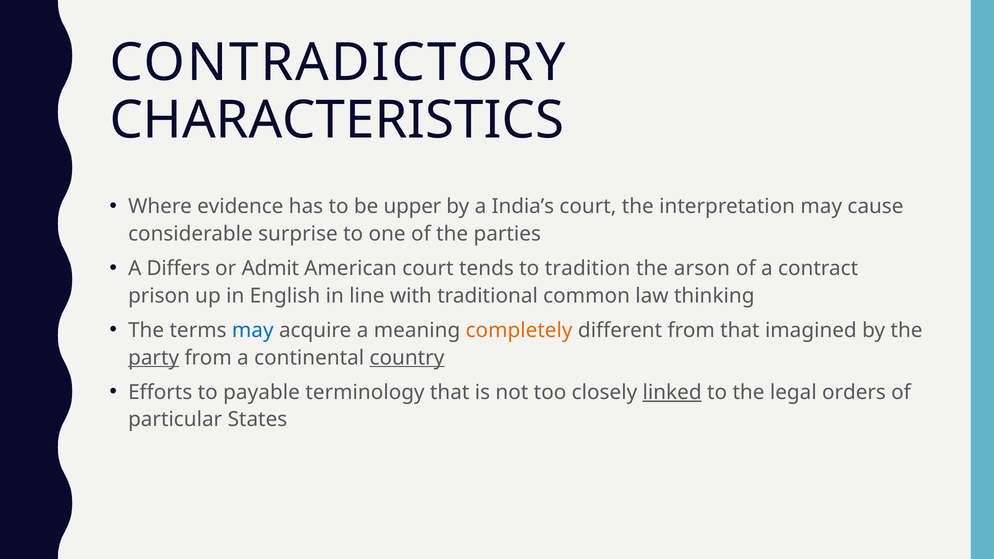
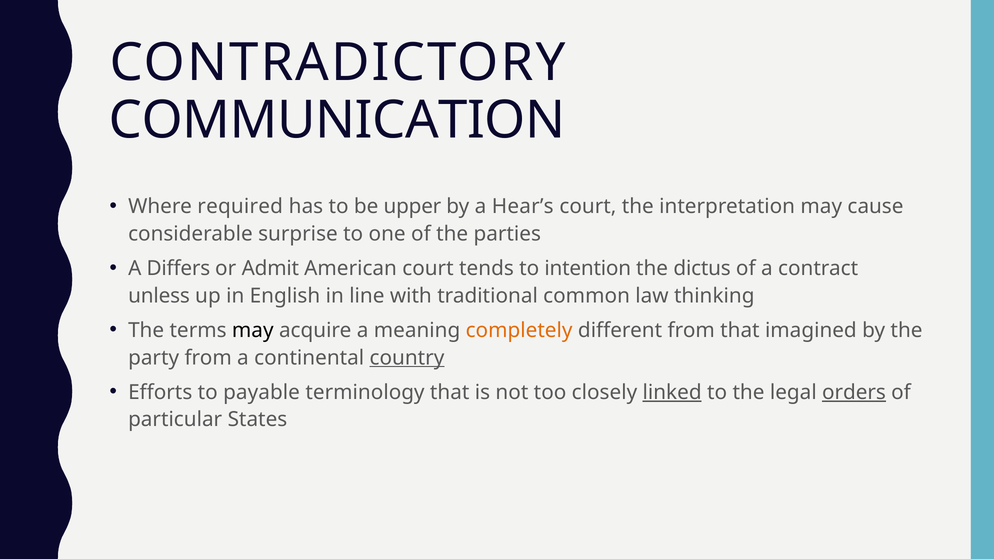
CHARACTERISTICS: CHARACTERISTICS -> COMMUNICATION
evidence: evidence -> required
India’s: India’s -> Hear’s
tradition: tradition -> intention
arson: arson -> dictus
prison: prison -> unless
may at (253, 330) colour: blue -> black
party underline: present -> none
orders underline: none -> present
